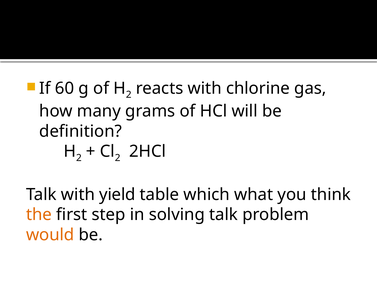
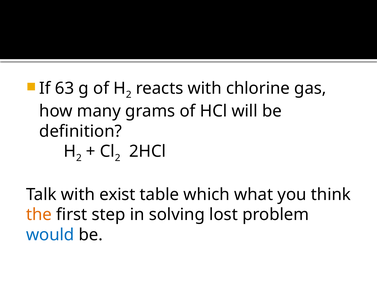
60: 60 -> 63
yield: yield -> exist
solving talk: talk -> lost
would colour: orange -> blue
